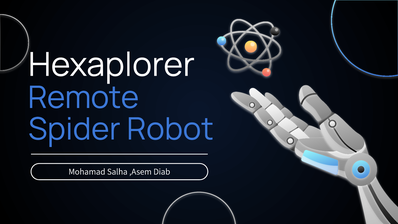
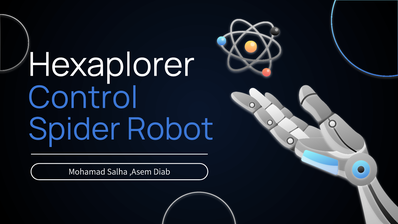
Remote: Remote -> Control
